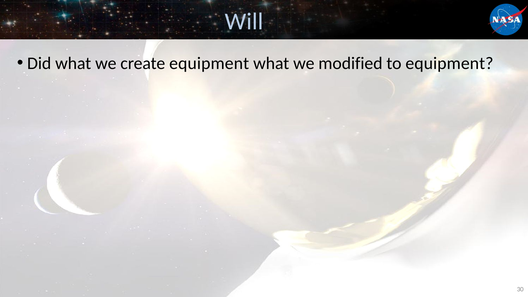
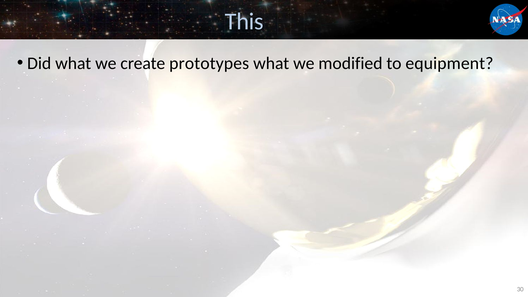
Will: Will -> This
create equipment: equipment -> prototypes
